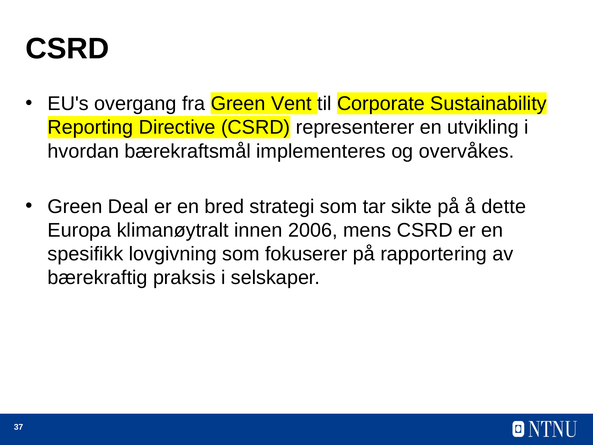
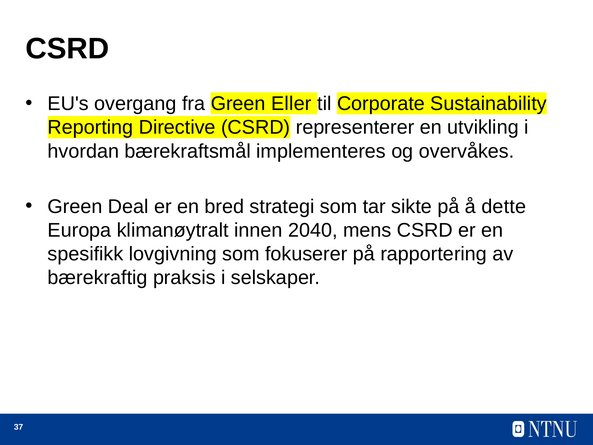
Vent: Vent -> Eller
2006: 2006 -> 2040
